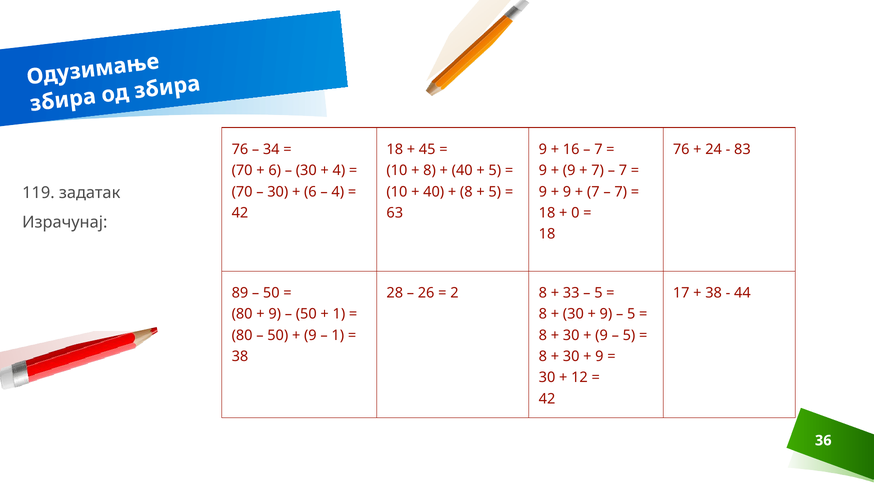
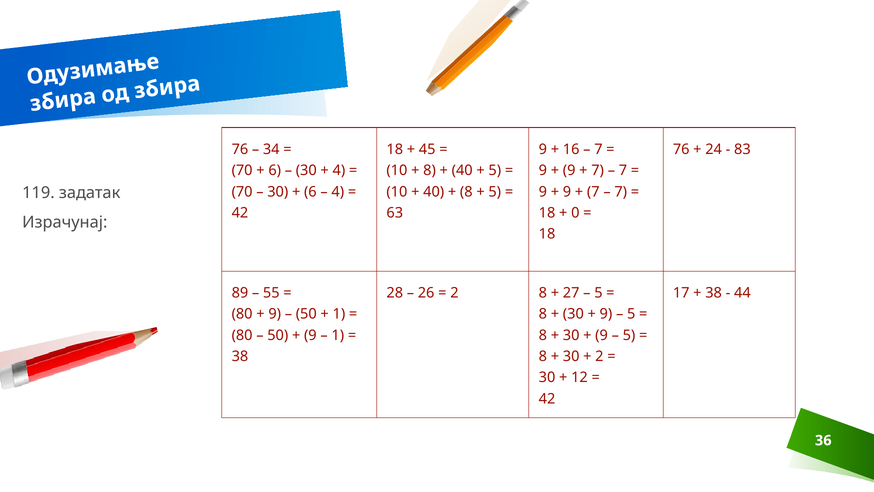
50 at (271, 293): 50 -> 55
33: 33 -> 27
9 at (599, 356): 9 -> 2
